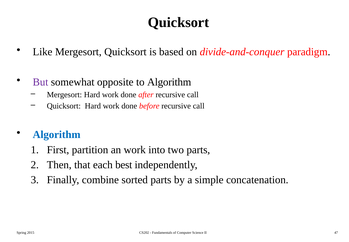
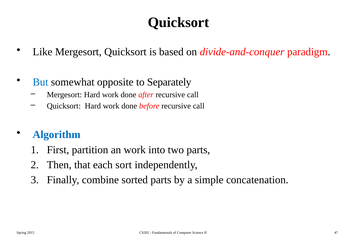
But colour: purple -> blue
to Algorithm: Algorithm -> Separately
best: best -> sort
